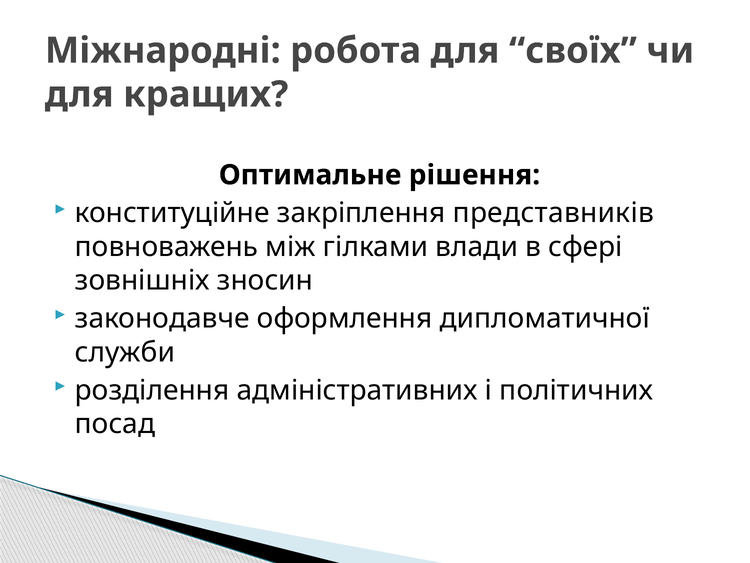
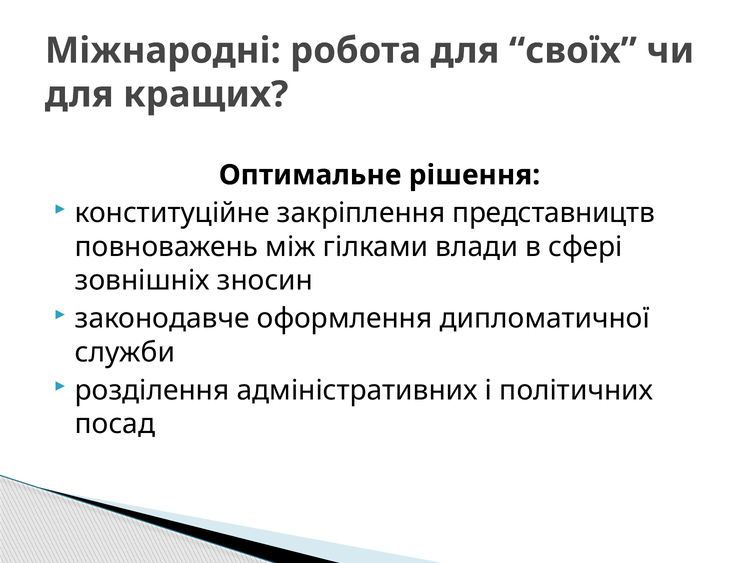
представників: представників -> представництв
